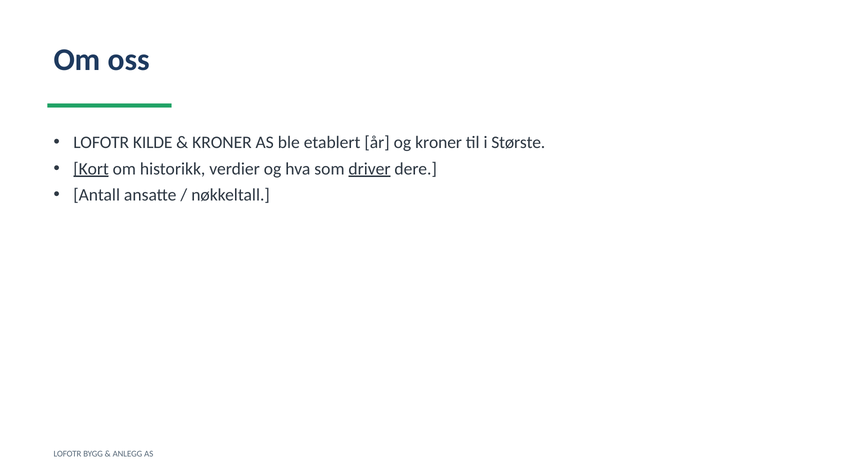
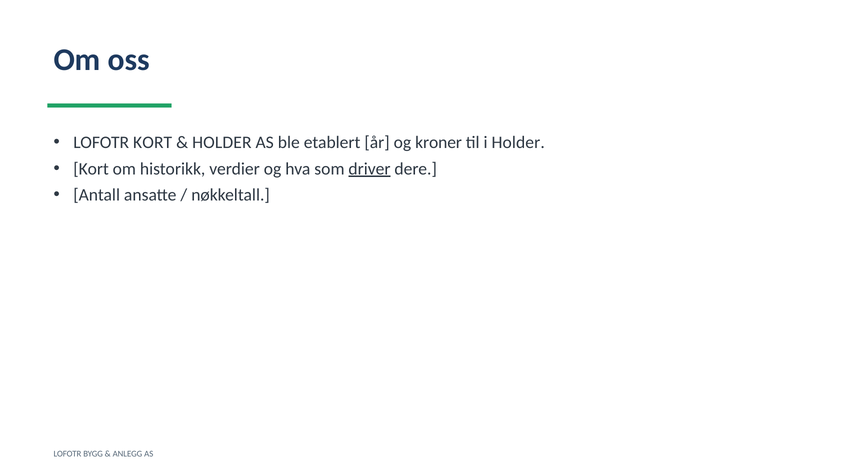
LOFOTR KILDE: KILDE -> KORT
KRONER at (222, 143): KRONER -> HOLDER
i Største: Største -> Holder
Kort at (91, 169) underline: present -> none
